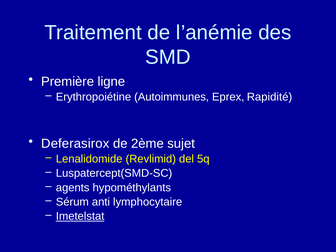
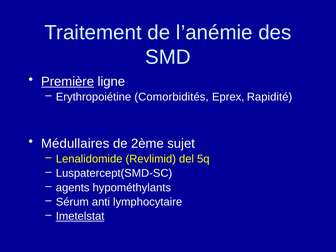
Première underline: none -> present
Autoimmunes: Autoimmunes -> Comorbidités
Deferasirox: Deferasirox -> Médullaires
